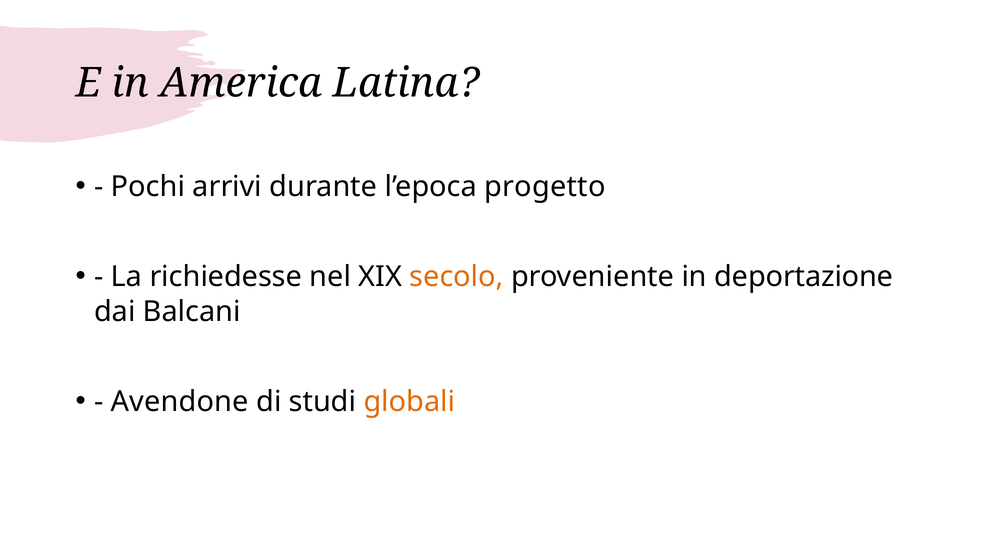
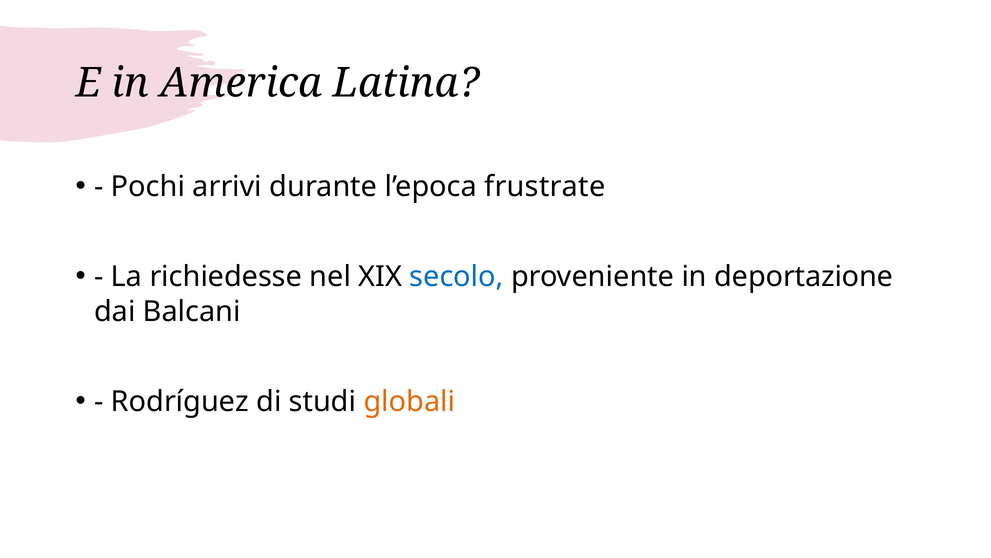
progetto: progetto -> frustrate
secolo colour: orange -> blue
Avendone: Avendone -> Rodríguez
